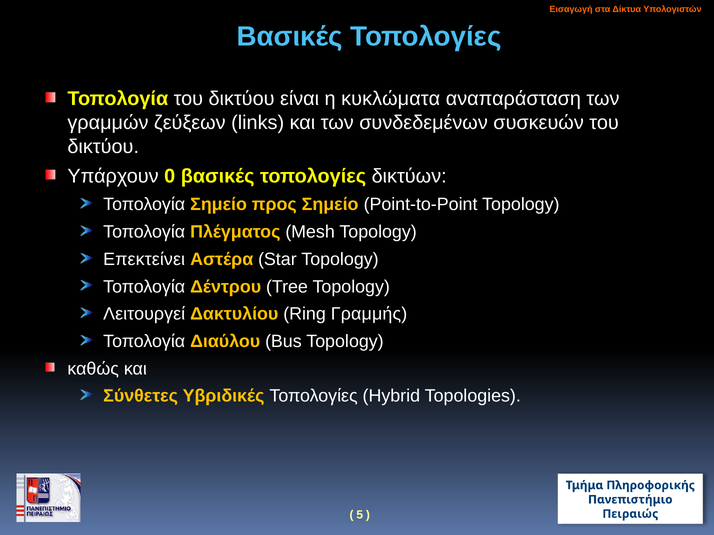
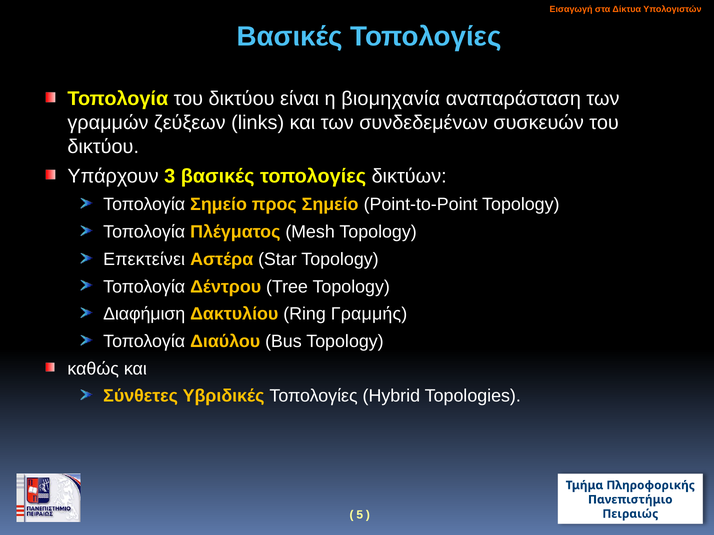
κυκλώματα: κυκλώματα -> βιομηχανία
0: 0 -> 3
Λειτουργεί: Λειτουργεί -> Διαφήμιση
